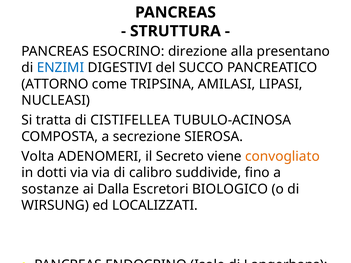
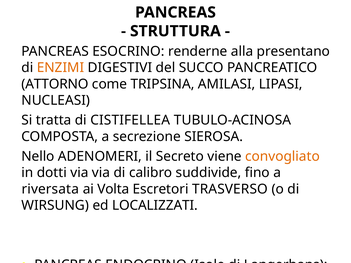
direzione: direzione -> renderne
ENZIMI colour: blue -> orange
Volta: Volta -> Nello
sostanze: sostanze -> riversata
Dalla: Dalla -> Volta
BIOLOGICO: BIOLOGICO -> TRASVERSO
